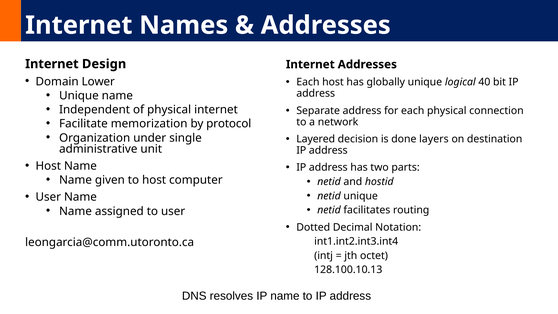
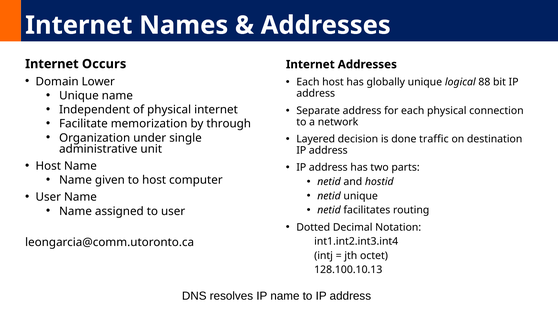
Design: Design -> Occurs
40: 40 -> 88
protocol: protocol -> through
layers: layers -> traffic
